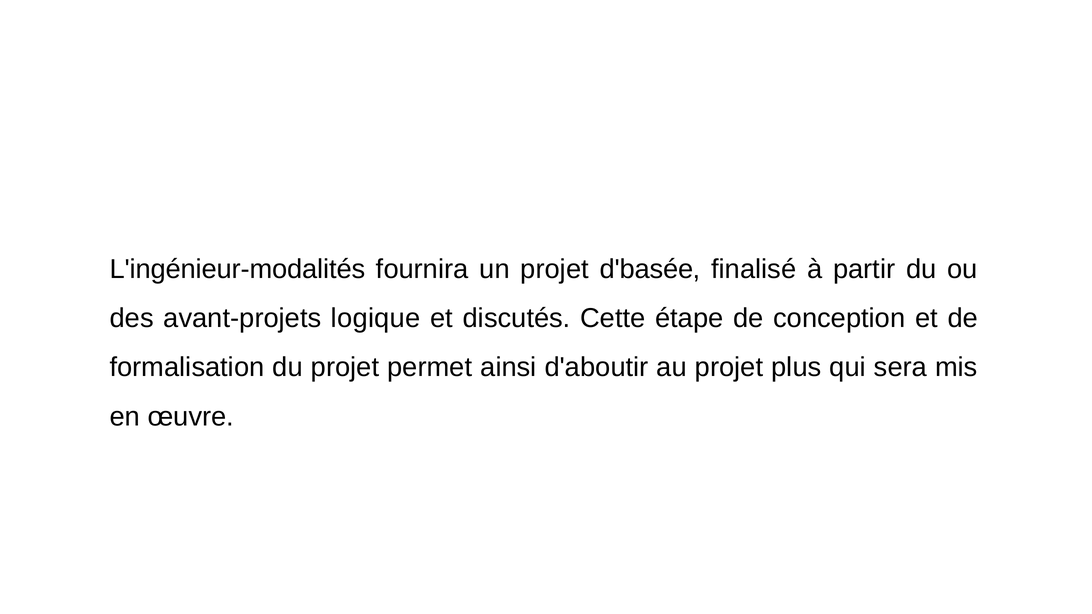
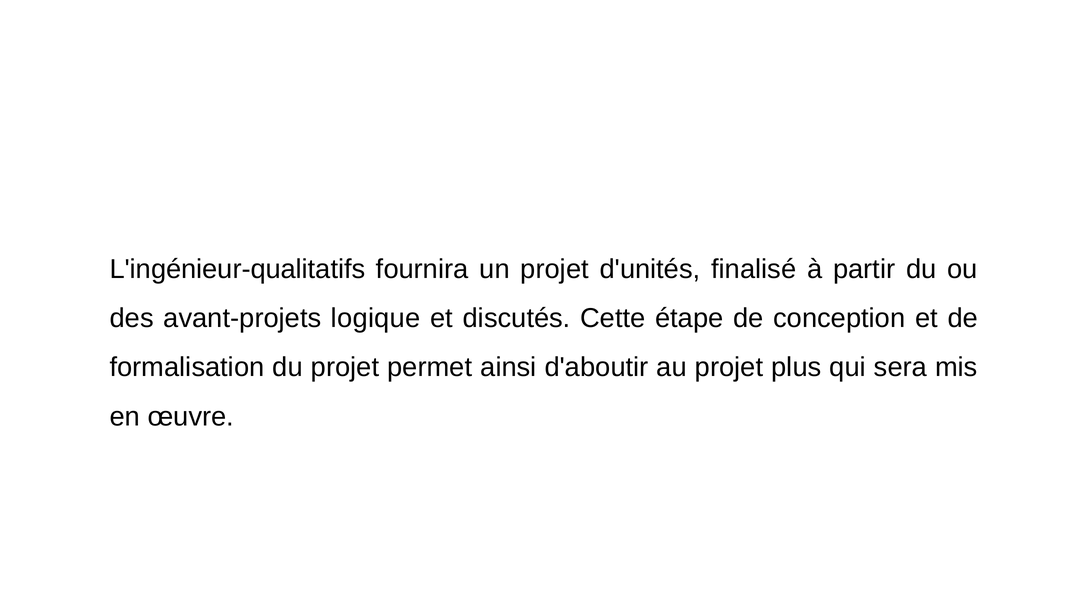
L'ingénieur-modalités: L'ingénieur-modalités -> L'ingénieur-qualitatifs
d'basée: d'basée -> d'unités
